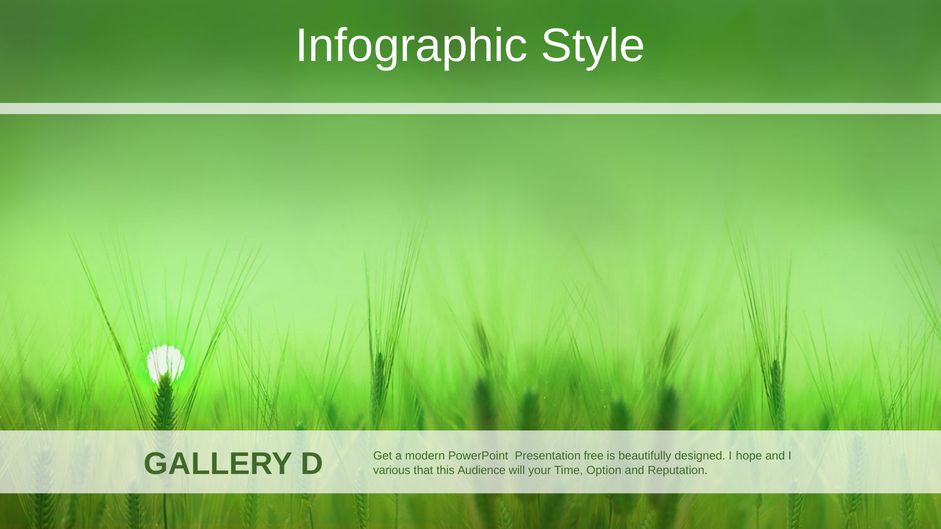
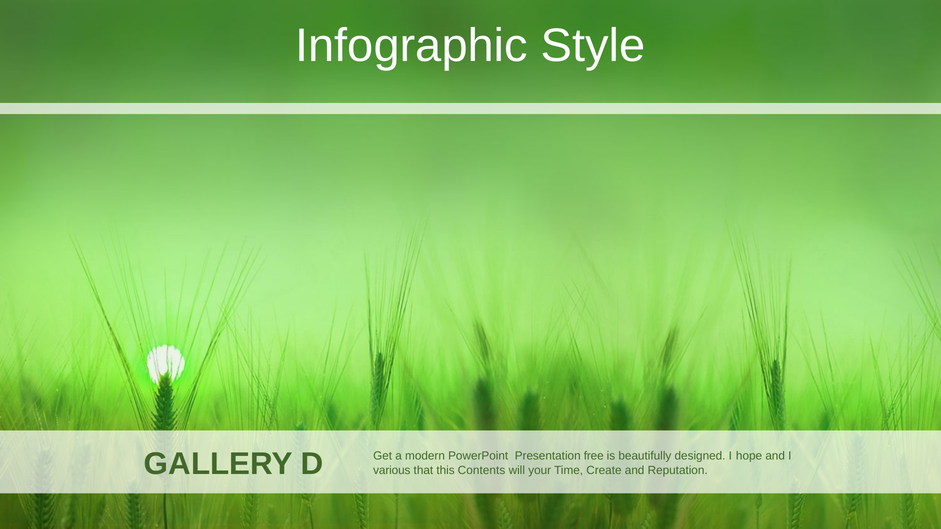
Audience: Audience -> Contents
Option: Option -> Create
